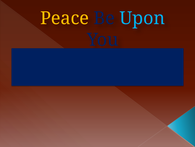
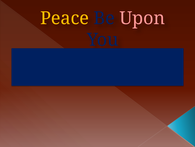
Upon colour: light blue -> pink
